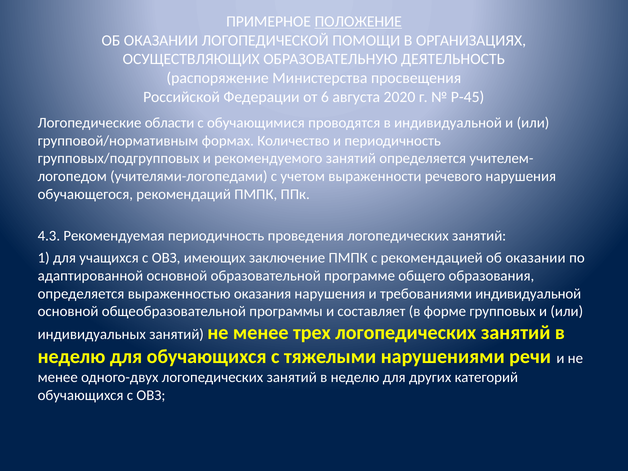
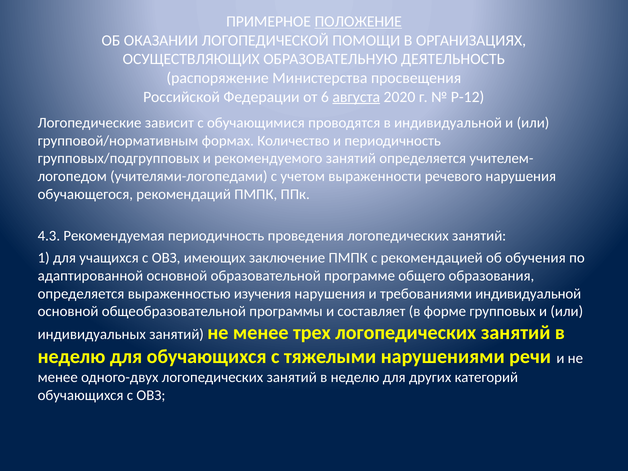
августа underline: none -> present
Р-45: Р-45 -> Р-12
области: области -> зависит
рекомендацией об оказании: оказании -> обучения
оказания: оказания -> изучения
